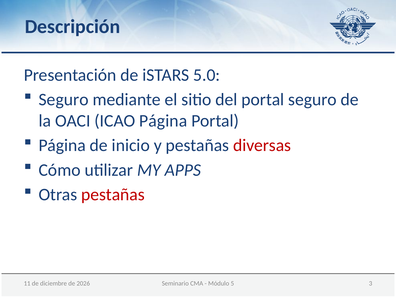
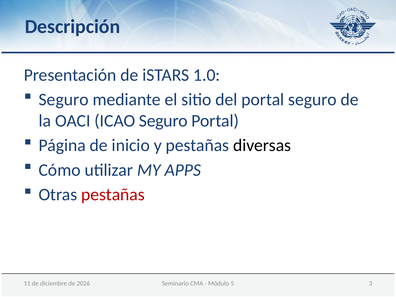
5.0: 5.0 -> 1.0
ICAO Página: Página -> Seguro
diversas colour: red -> black
